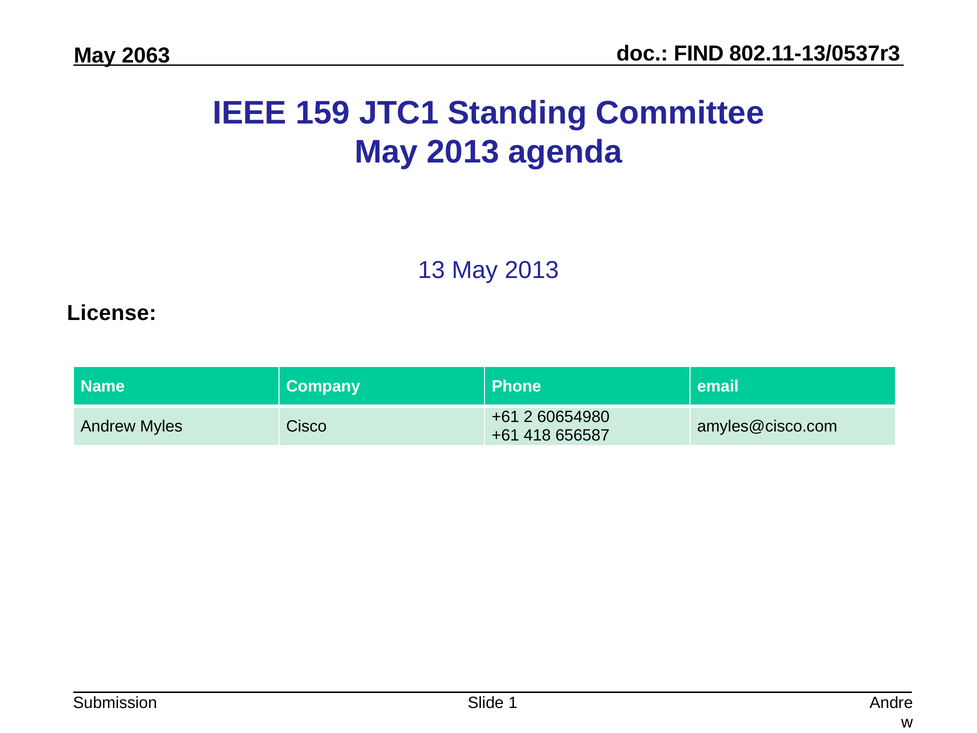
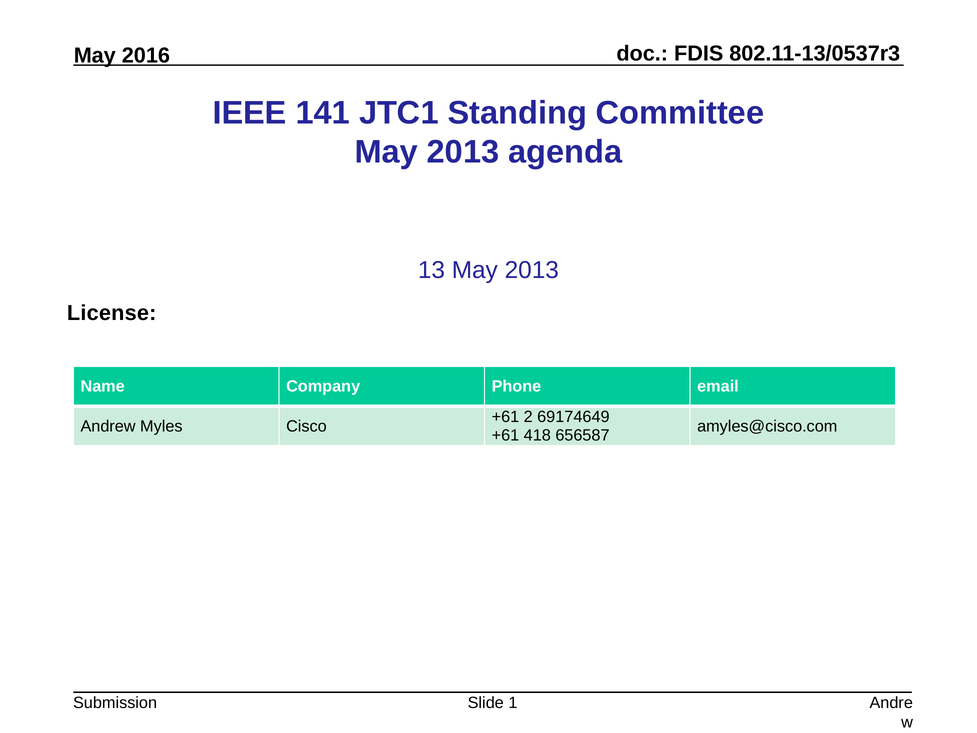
FIND: FIND -> FDIS
2063: 2063 -> 2016
159: 159 -> 141
60654980: 60654980 -> 69174649
